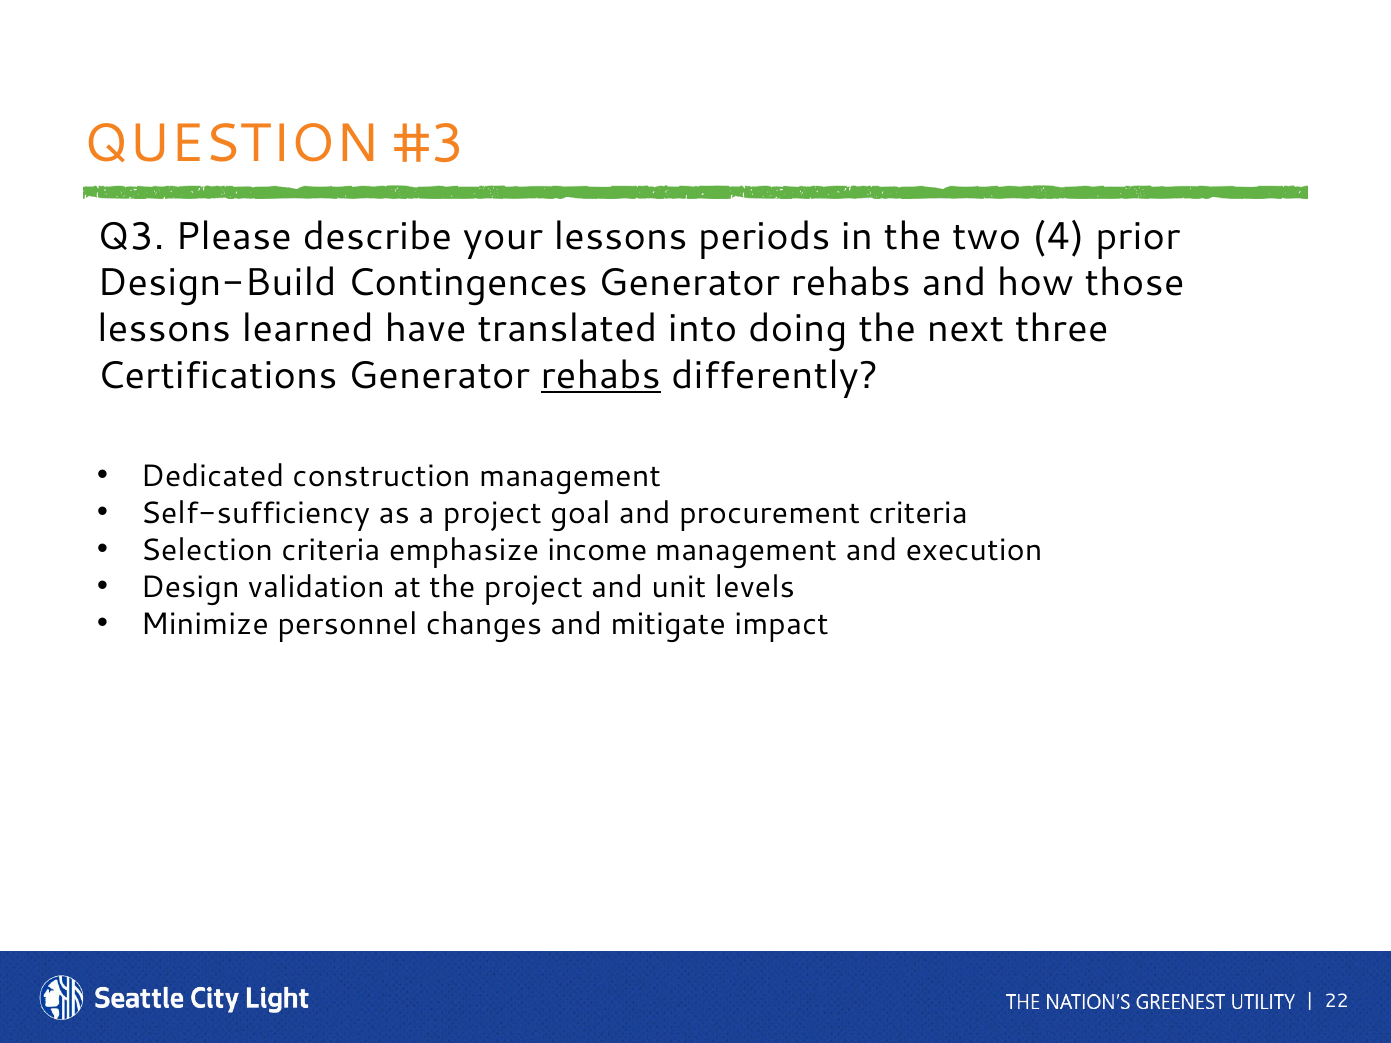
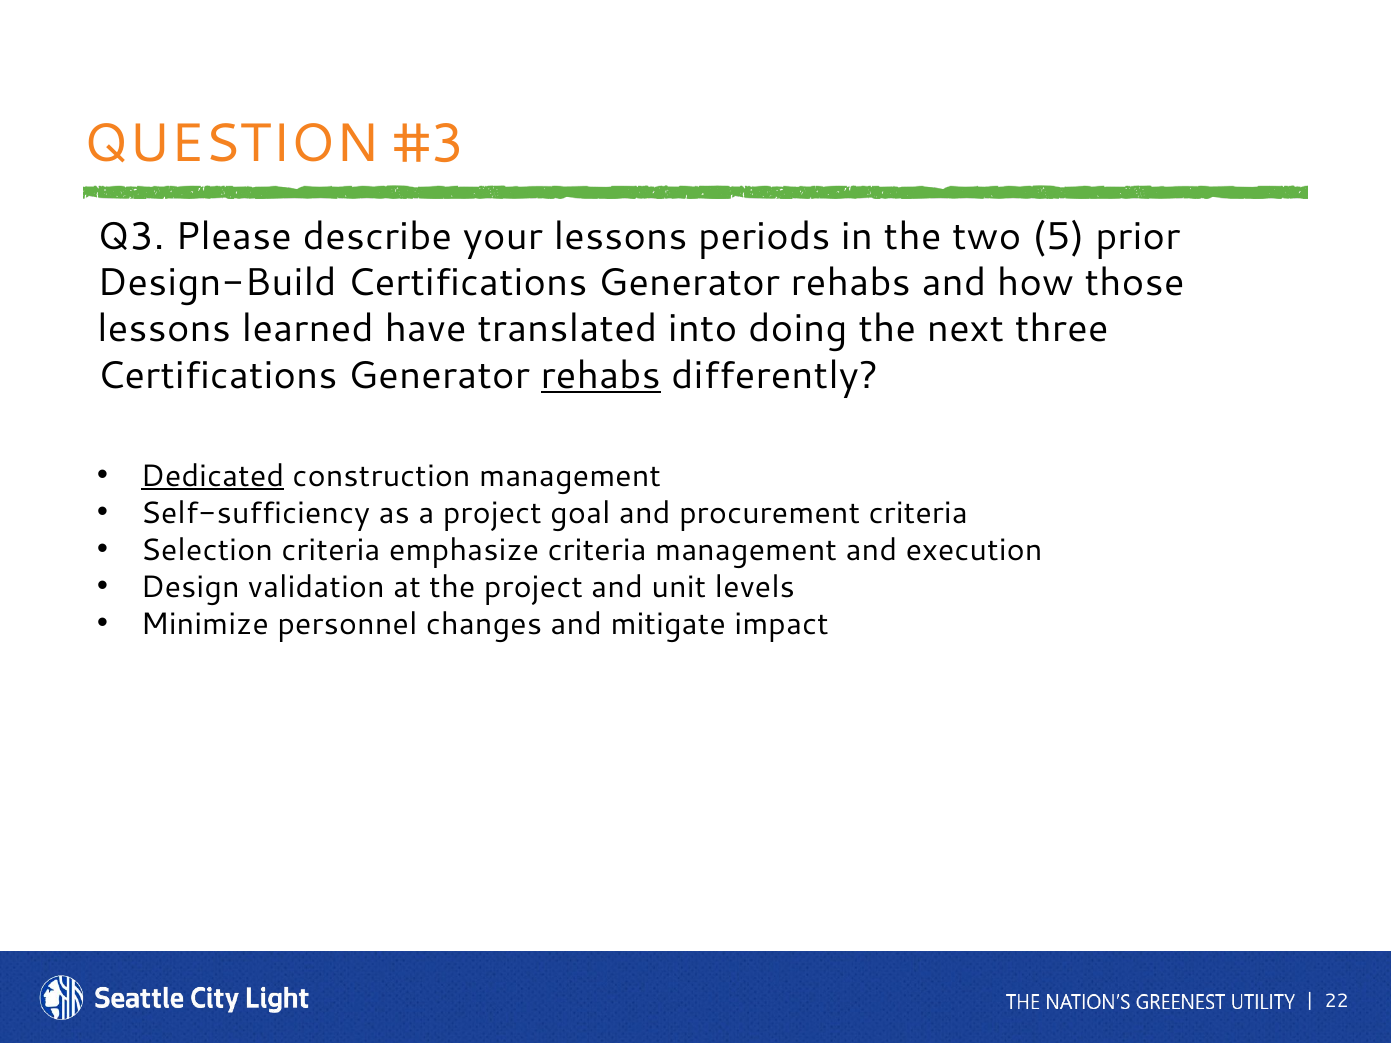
4: 4 -> 5
Design-Build Contingences: Contingences -> Certifications
Dedicated underline: none -> present
emphasize income: income -> criteria
